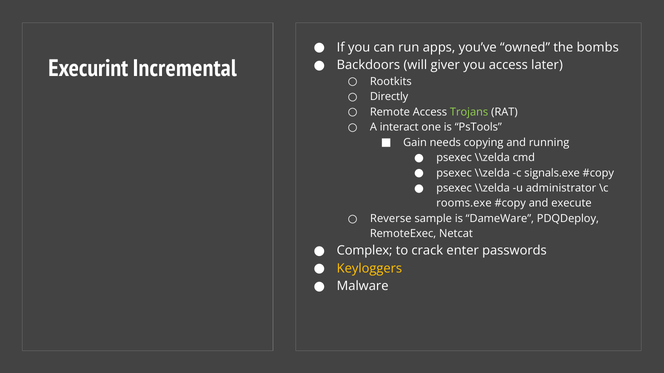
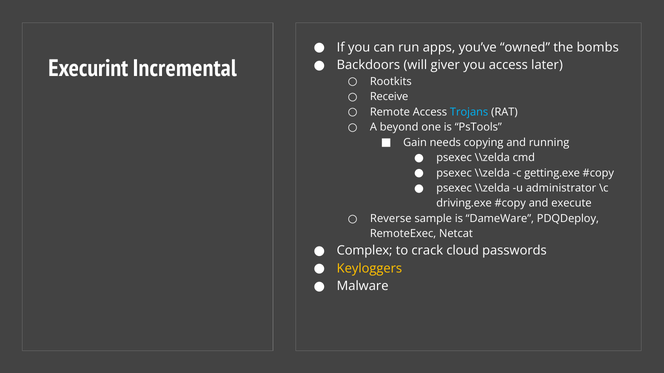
Directly: Directly -> Receive
Trojans colour: light green -> light blue
interact: interact -> beyond
signals.exe: signals.exe -> getting.exe
rooms.exe: rooms.exe -> driving.exe
enter: enter -> cloud
